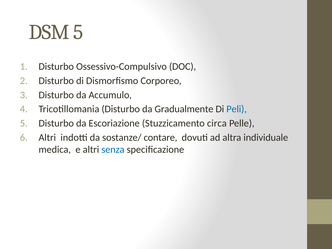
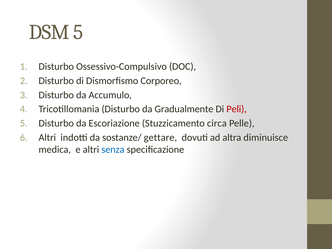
Peli colour: blue -> red
contare: contare -> gettare
individuale: individuale -> diminuisce
